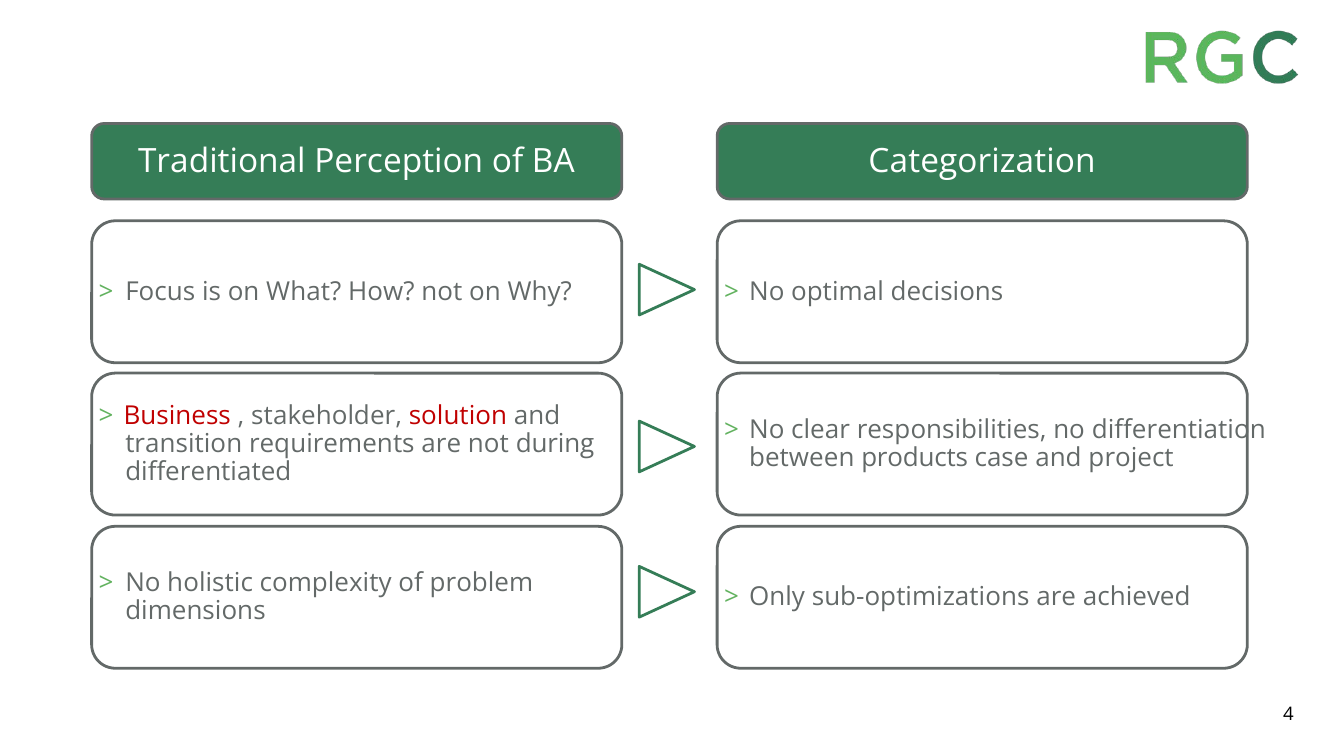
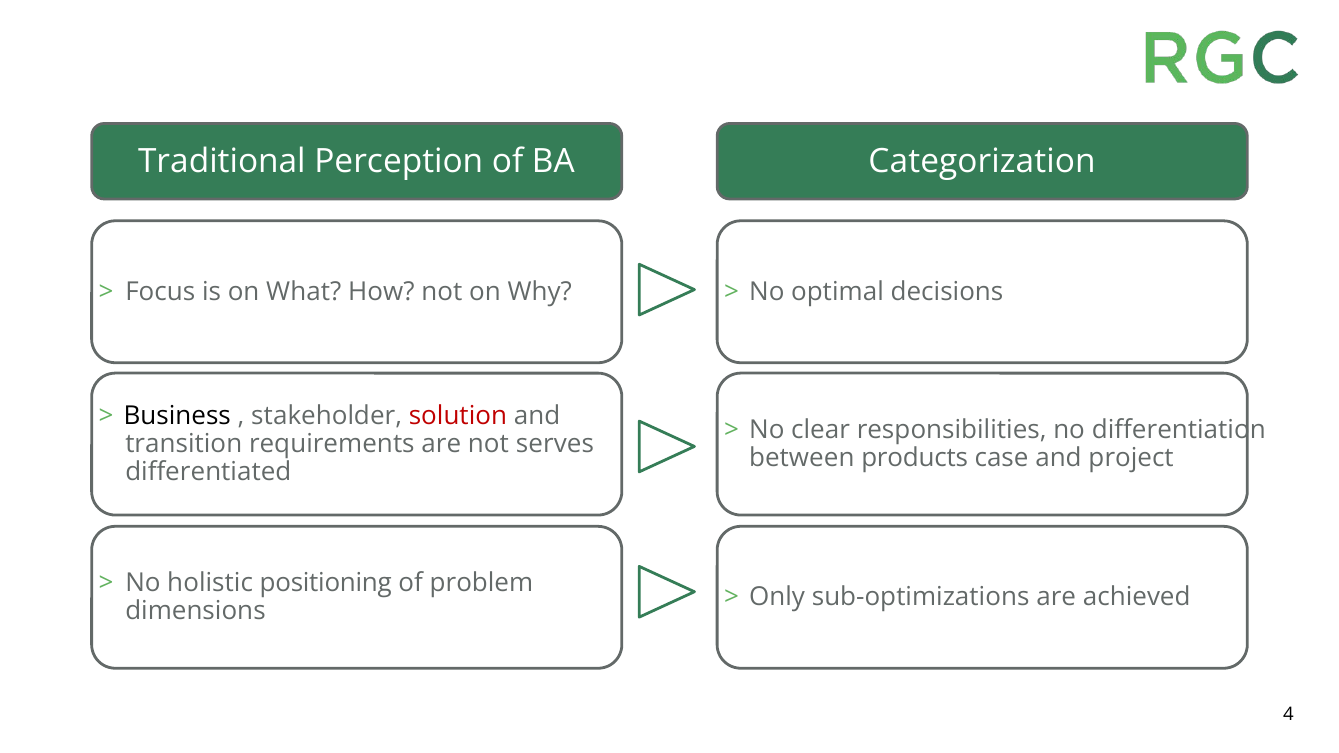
Business colour: red -> black
during: during -> serves
complexity: complexity -> positioning
